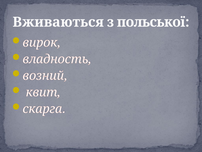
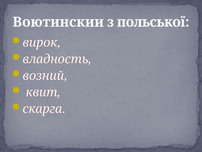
Вживаються: Вживаються -> Воютинскии
